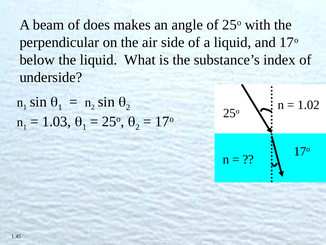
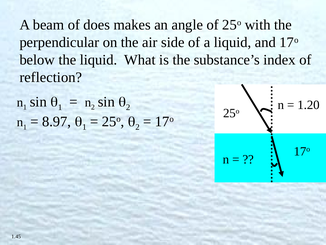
underside: underside -> reflection
1.02: 1.02 -> 1.20
1.03: 1.03 -> 8.97
